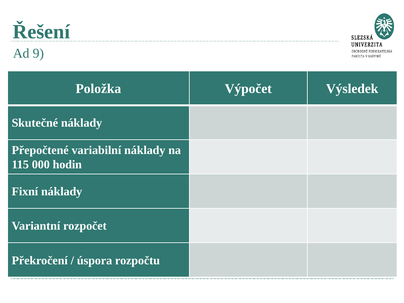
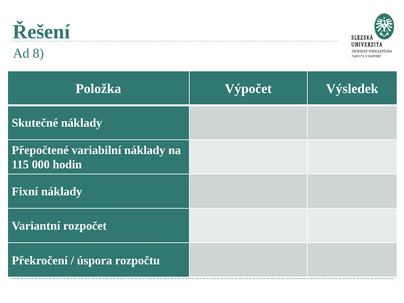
9: 9 -> 8
